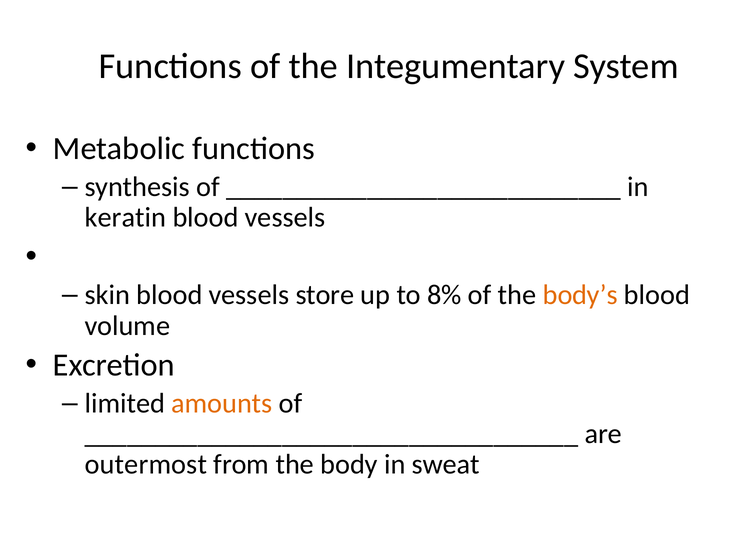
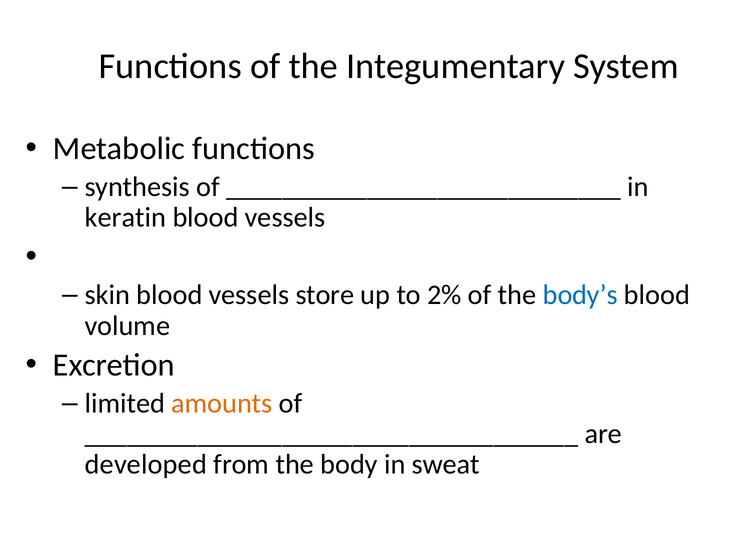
8%: 8% -> 2%
body’s colour: orange -> blue
outermost: outermost -> developed
